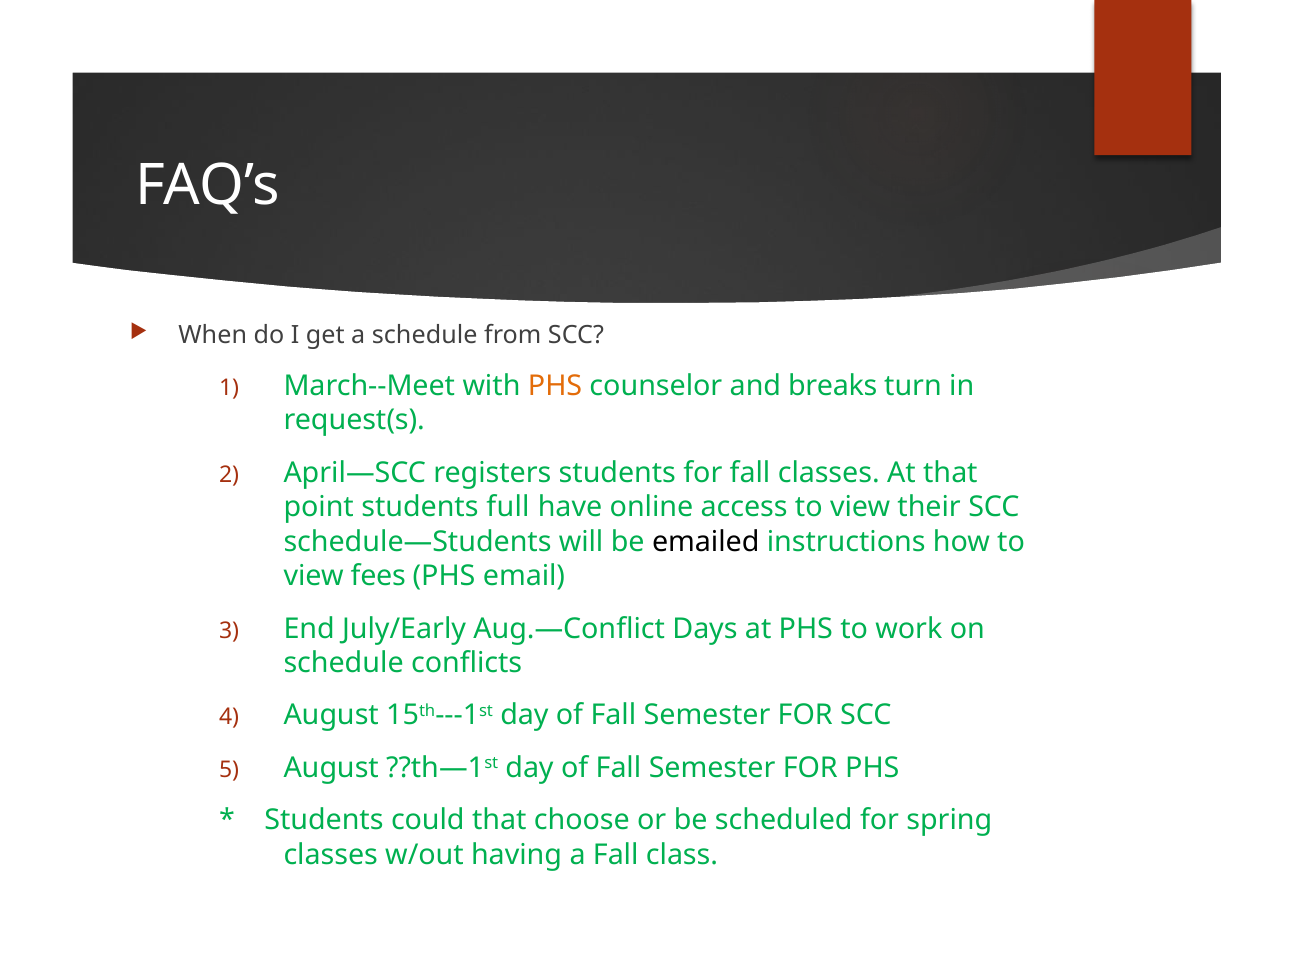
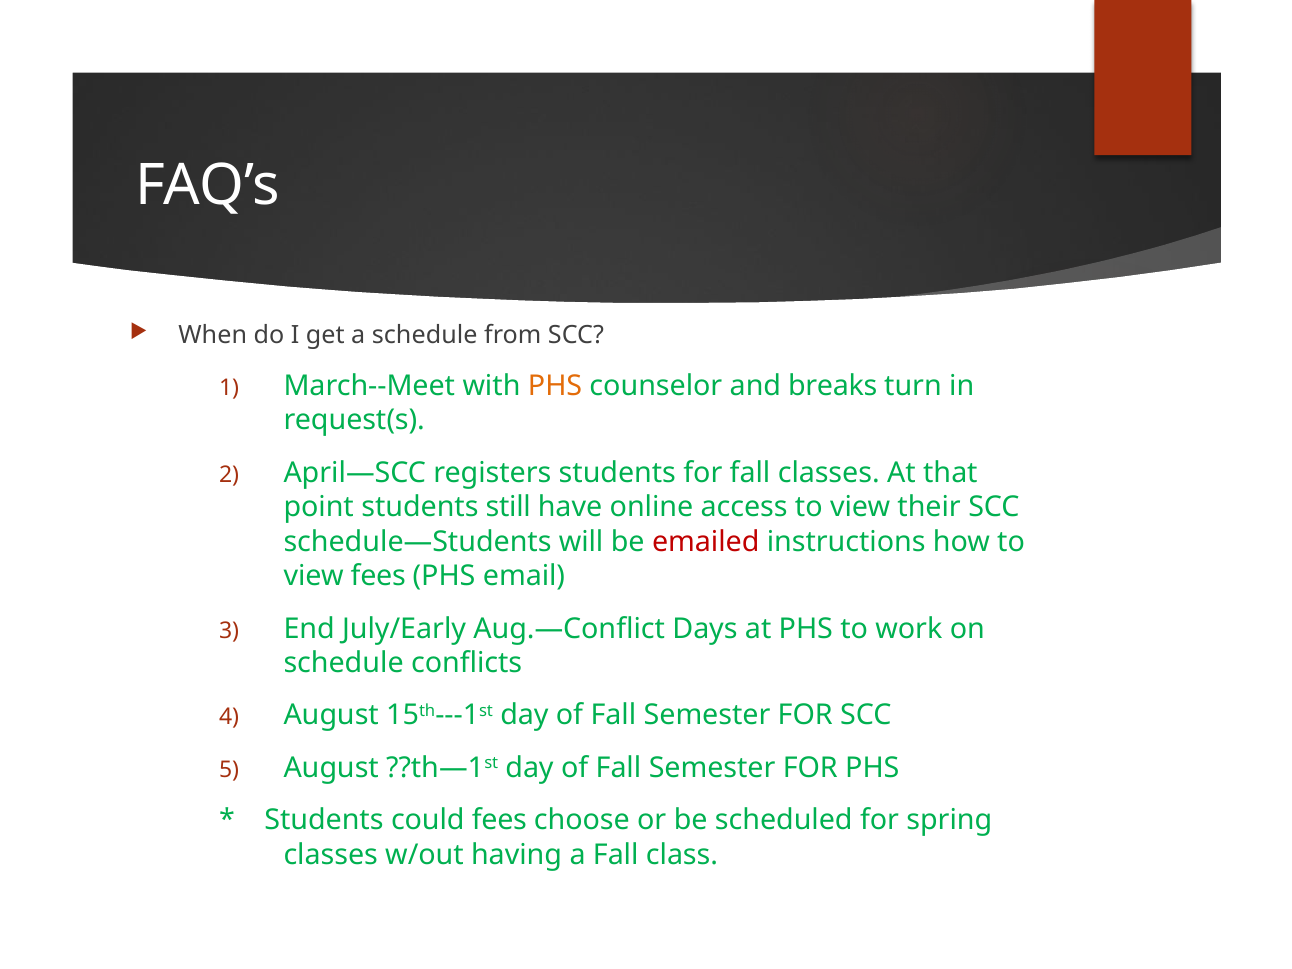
full: full -> still
emailed colour: black -> red
could that: that -> fees
